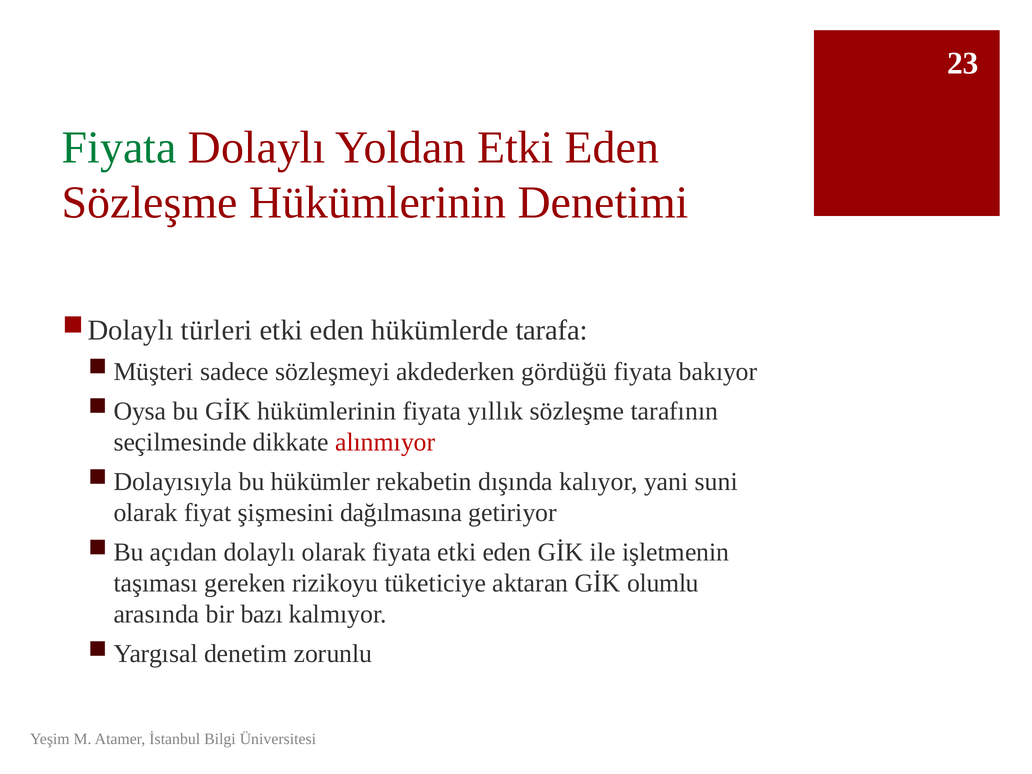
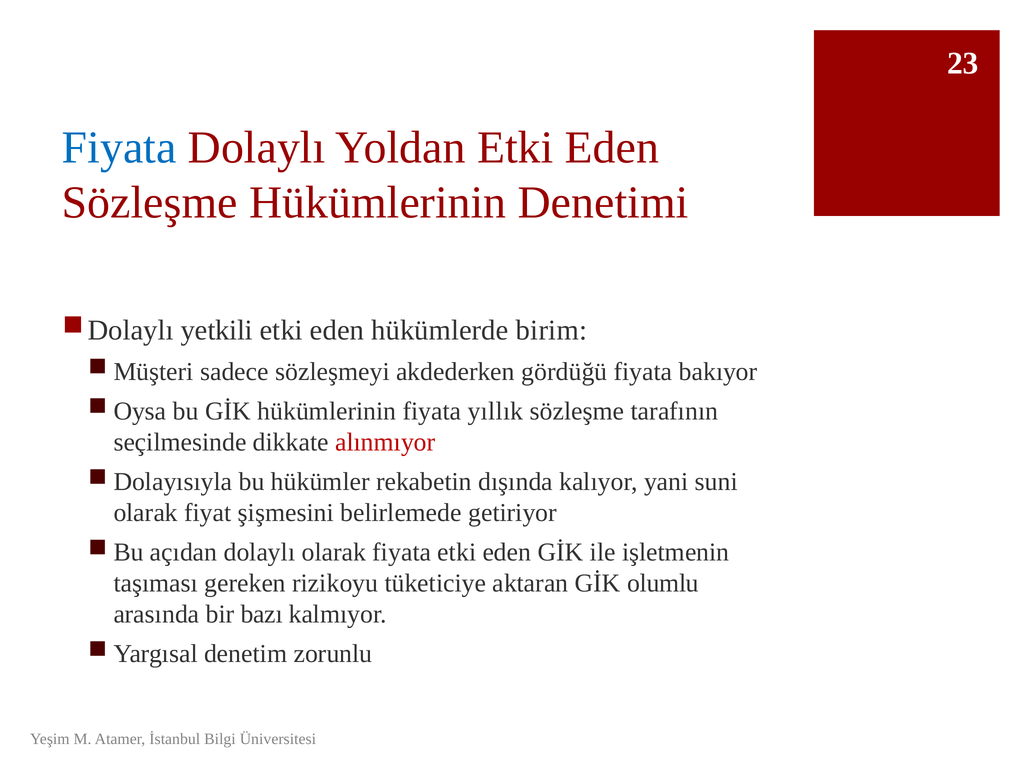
Fiyata at (119, 148) colour: green -> blue
türleri: türleri -> yetkili
tarafa: tarafa -> birim
dağılmasına: dağılmasına -> belirlemede
